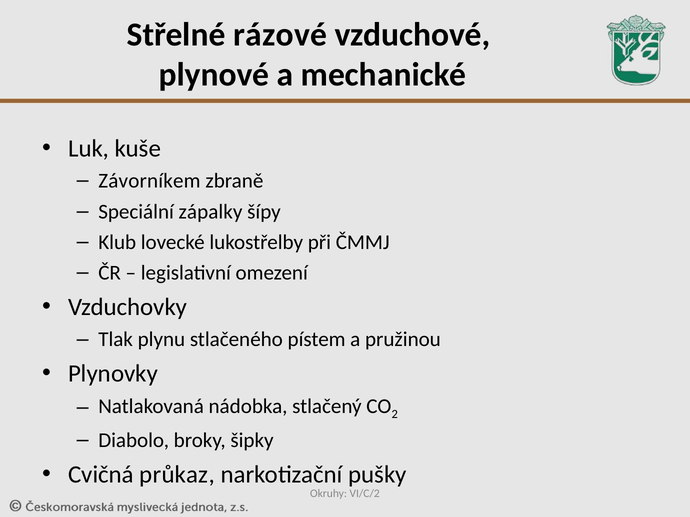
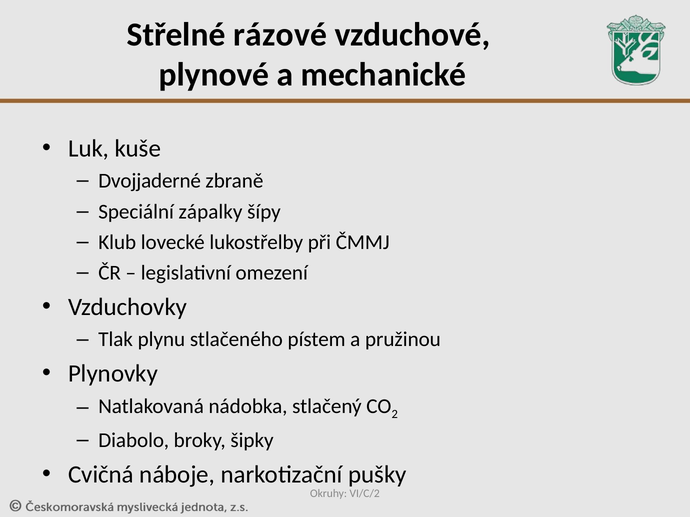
Závorníkem: Závorníkem -> Dvojjaderné
průkaz: průkaz -> náboje
